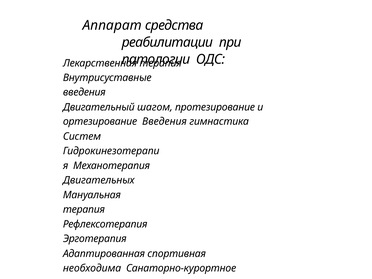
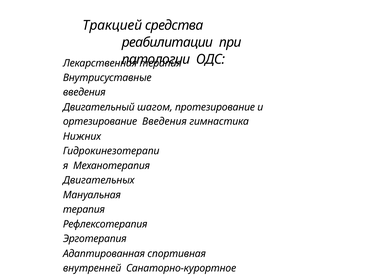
Аппарат: Аппарат -> Тракцией
Систем: Систем -> Нижних
необходима: необходима -> внутренней
